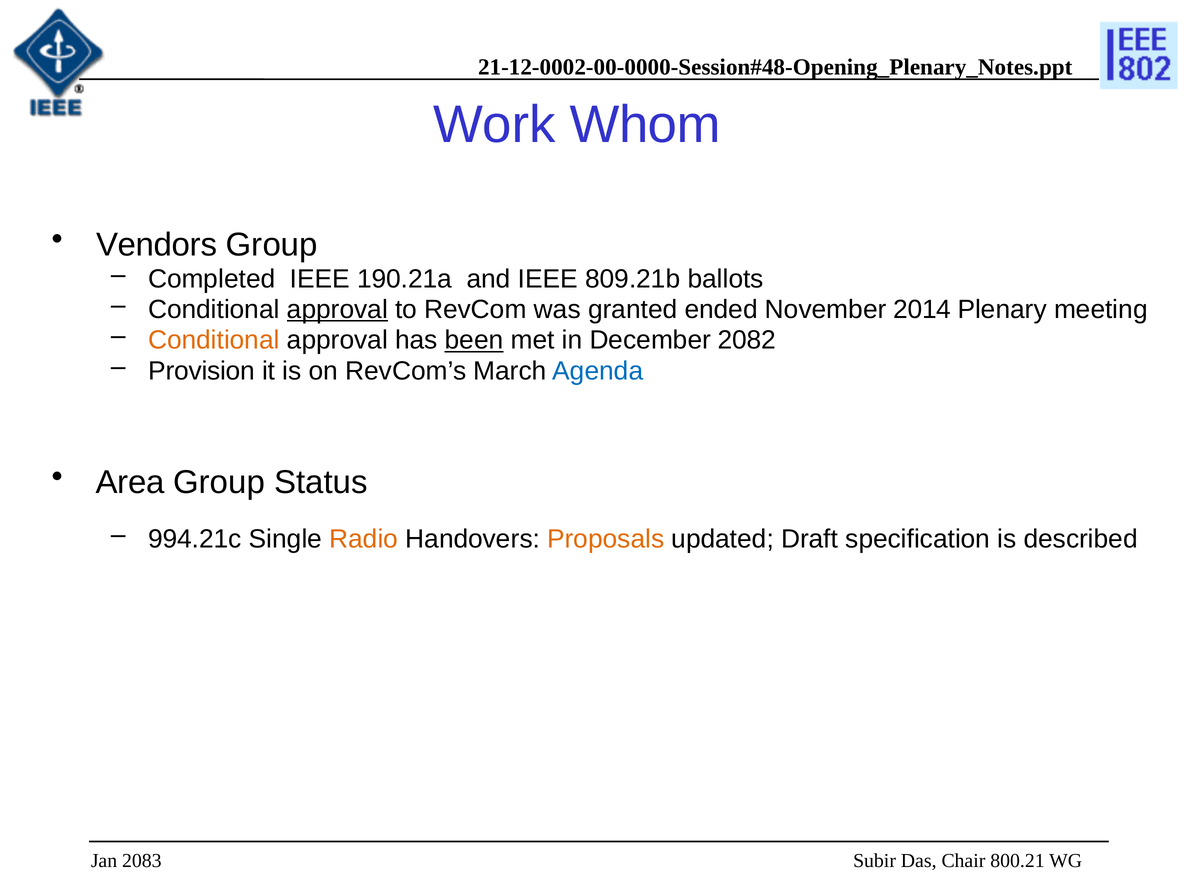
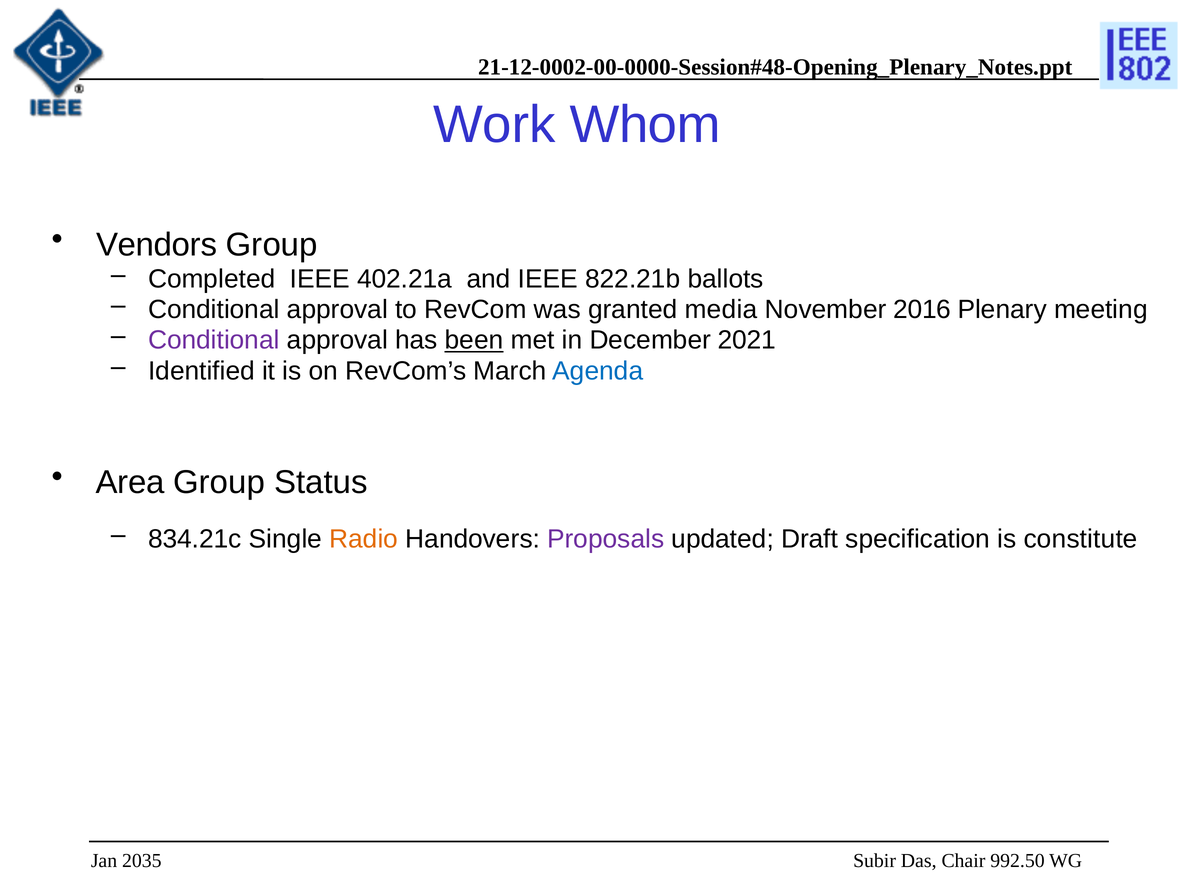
190.21a: 190.21a -> 402.21a
809.21b: 809.21b -> 822.21b
approval at (337, 310) underline: present -> none
ended: ended -> media
2014: 2014 -> 2016
Conditional at (214, 340) colour: orange -> purple
2082: 2082 -> 2021
Provision: Provision -> Identified
994.21c: 994.21c -> 834.21c
Proposals colour: orange -> purple
described: described -> constitute
2083: 2083 -> 2035
800.21: 800.21 -> 992.50
